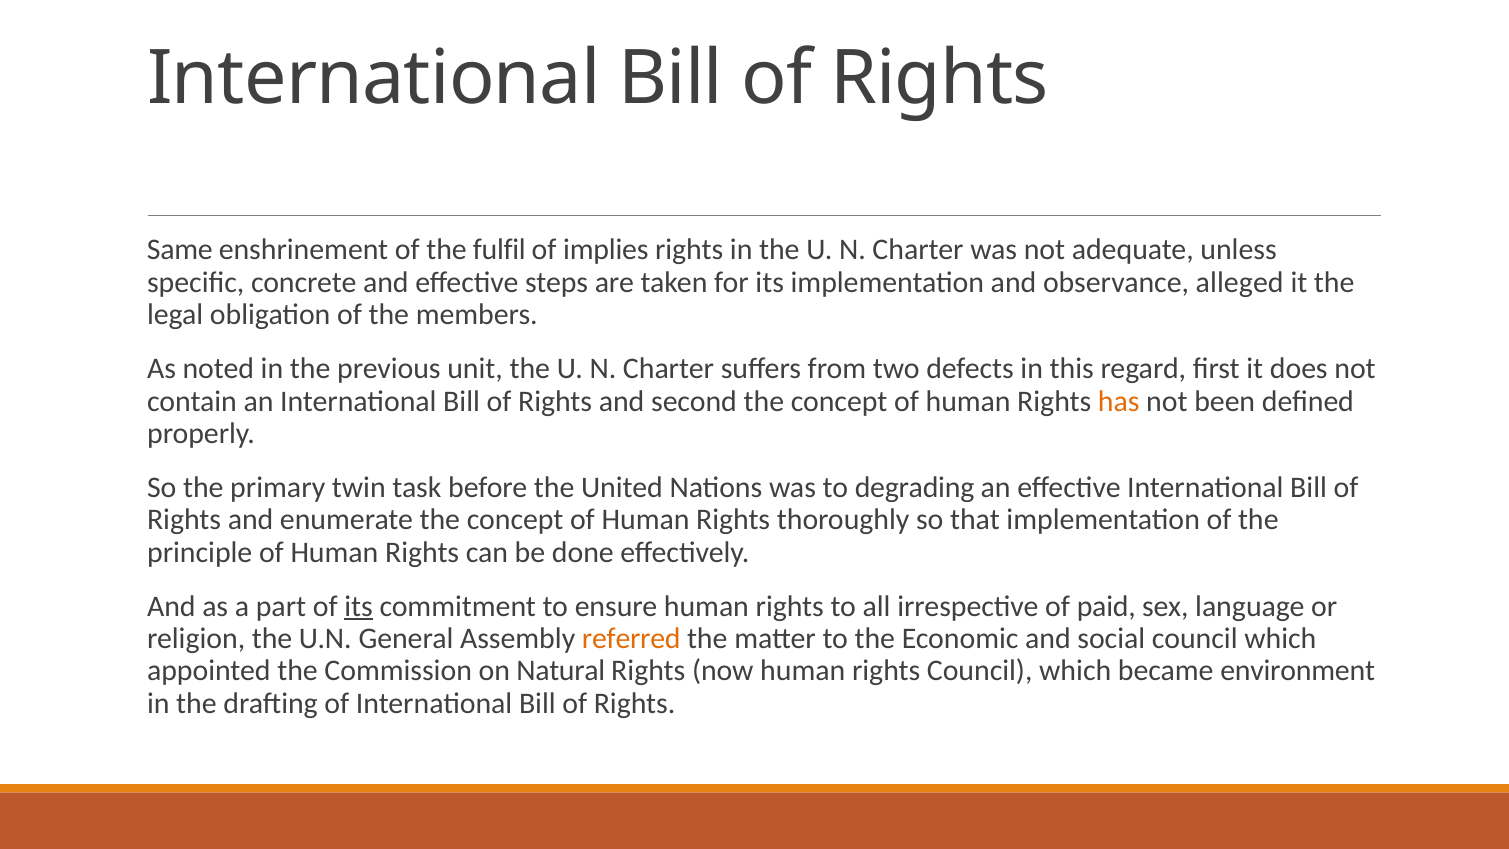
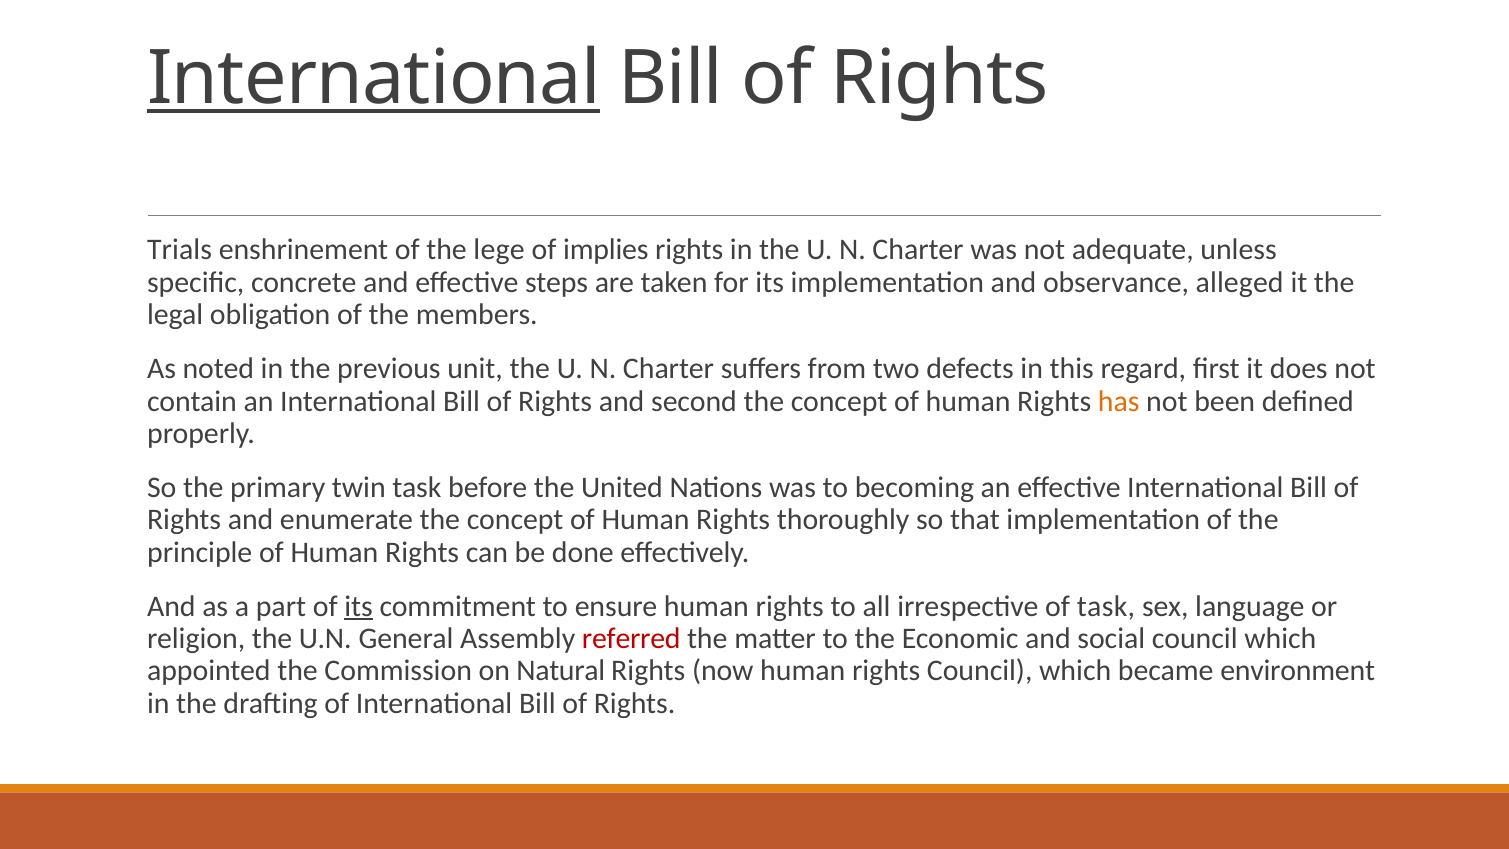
International at (374, 79) underline: none -> present
Same: Same -> Trials
fulfil: fulfil -> lege
degrading: degrading -> becoming
of paid: paid -> task
referred colour: orange -> red
